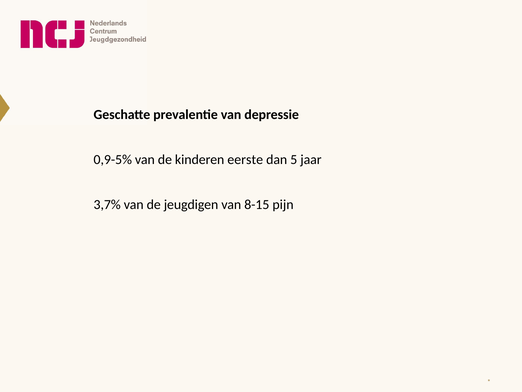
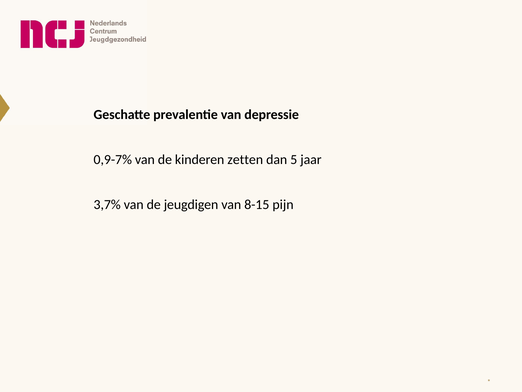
0,9-5%: 0,9-5% -> 0,9-7%
eerste: eerste -> zetten
